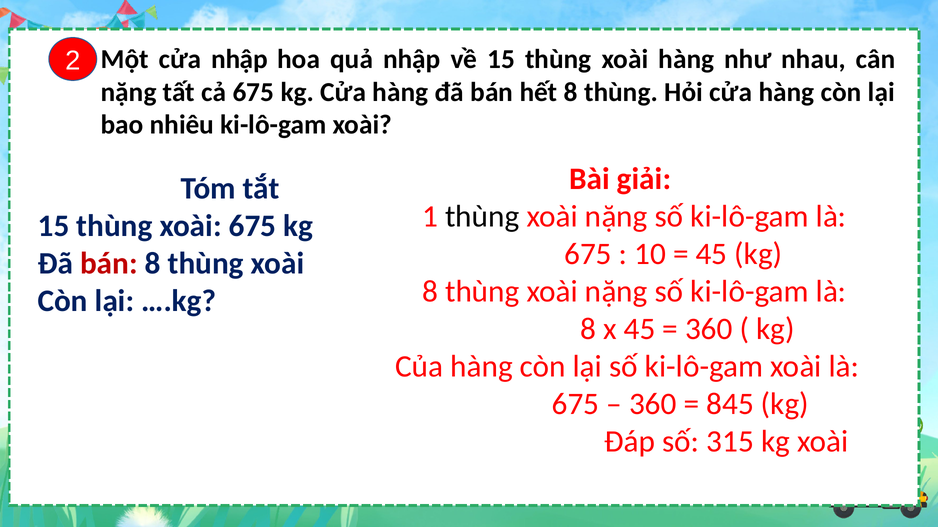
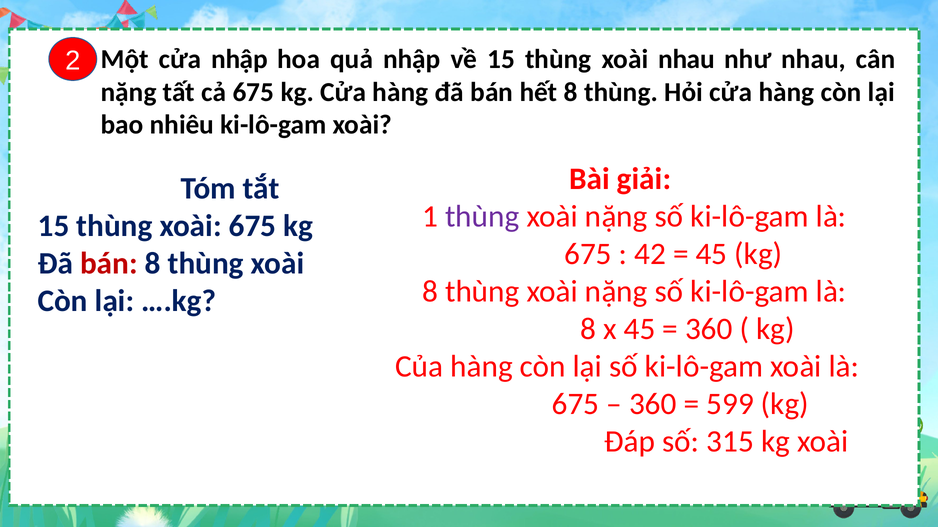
xoài hàng: hàng -> nhau
thùng at (482, 217) colour: black -> purple
10: 10 -> 42
845: 845 -> 599
